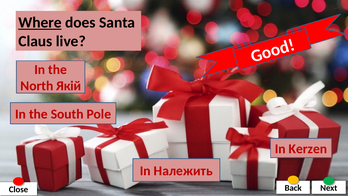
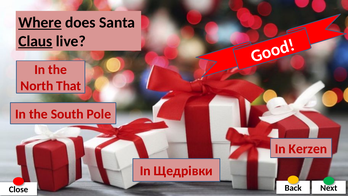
Claus underline: none -> present
Якій: Якій -> That
Належить: Належить -> Щедрівки
